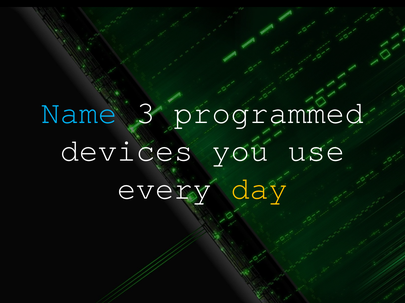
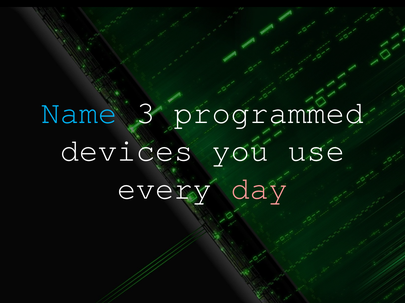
day colour: yellow -> pink
